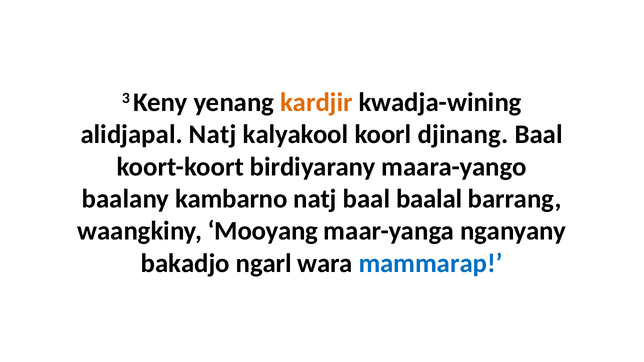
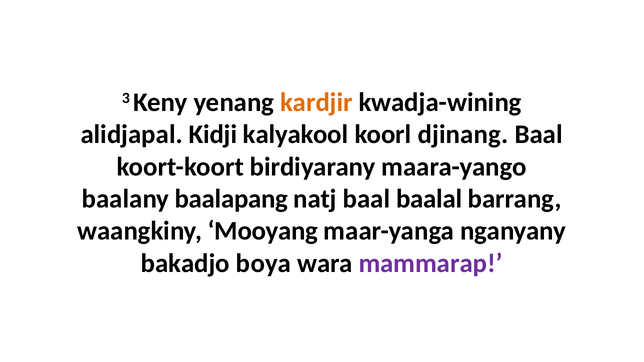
alidjapal Natj: Natj -> Kidji
kambarno: kambarno -> baalapang
ngarl: ngarl -> boya
mammarap colour: blue -> purple
